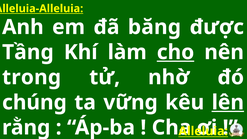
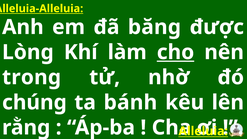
Tầng: Tầng -> Lòng
vững: vững -> bánh
lên underline: present -> none
